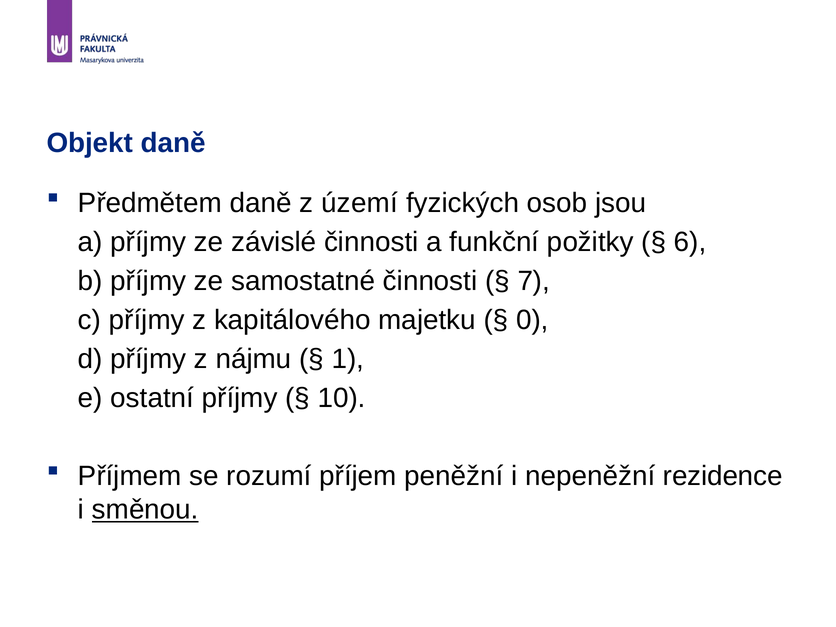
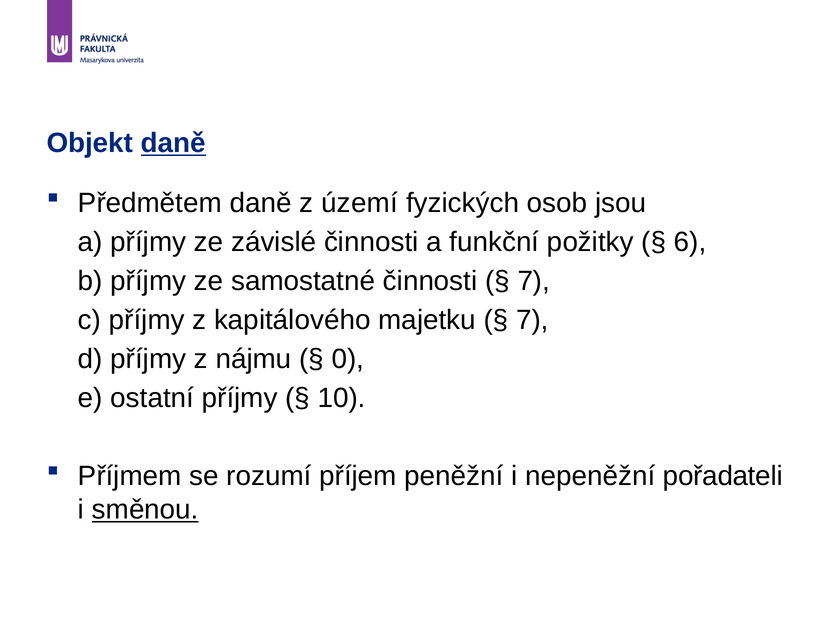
daně at (173, 143) underline: none -> present
0 at (532, 320): 0 -> 7
1: 1 -> 0
rezidence: rezidence -> pořadateli
